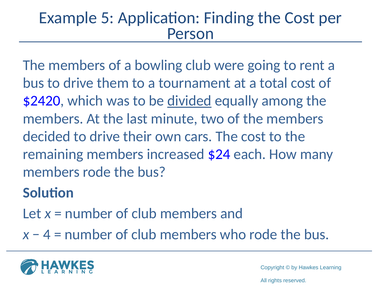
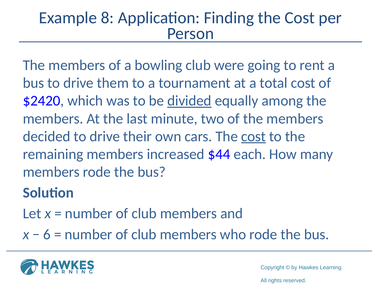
5: 5 -> 8
cost at (254, 136) underline: none -> present
$24: $24 -> $44
4: 4 -> 6
